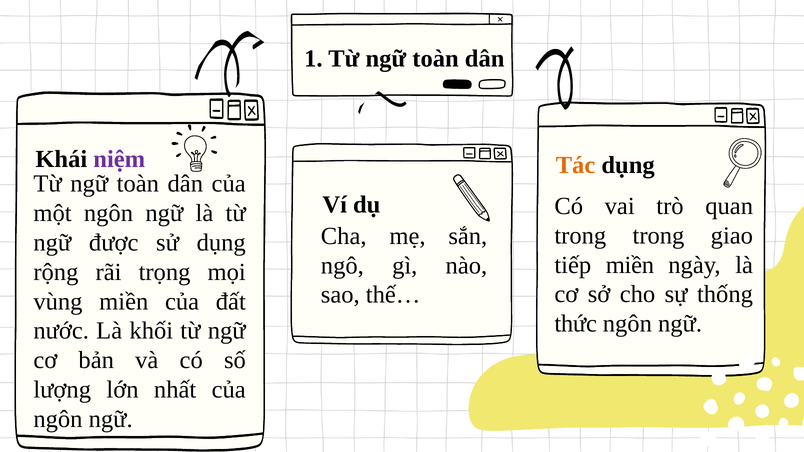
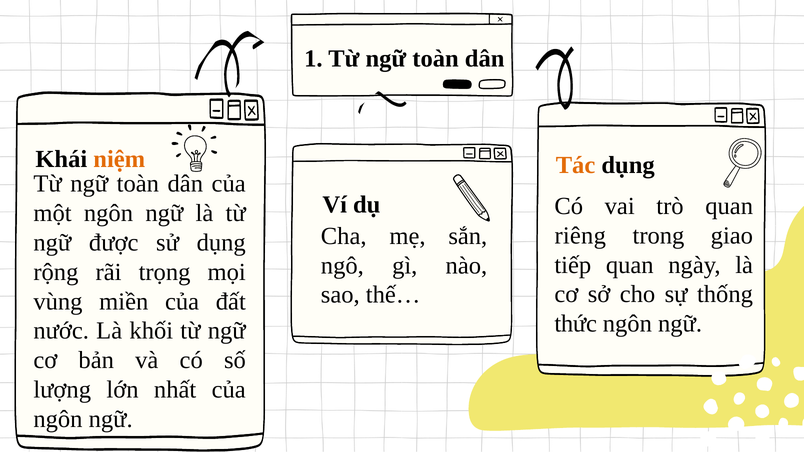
niệm colour: purple -> orange
trong at (580, 236): trong -> riêng
tiếp miền: miền -> quan
